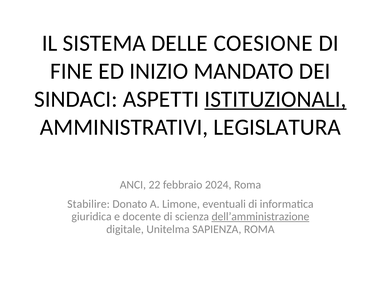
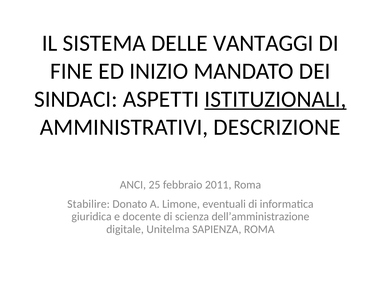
COESIONE: COESIONE -> VANTAGGI
LEGISLATURA: LEGISLATURA -> DESCRIZIONE
22: 22 -> 25
2024: 2024 -> 2011
dell’amministrazione underline: present -> none
